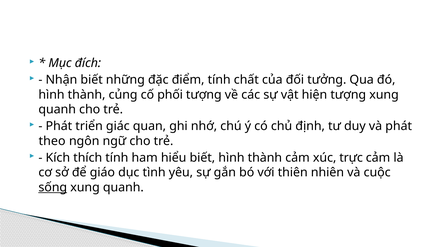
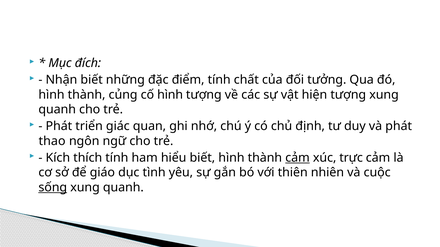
cố phối: phối -> hình
theo: theo -> thao
cảm at (297, 158) underline: none -> present
